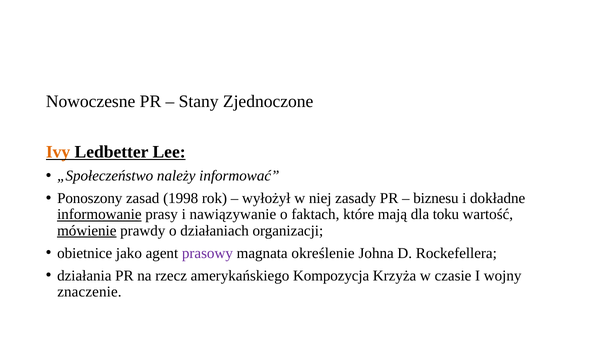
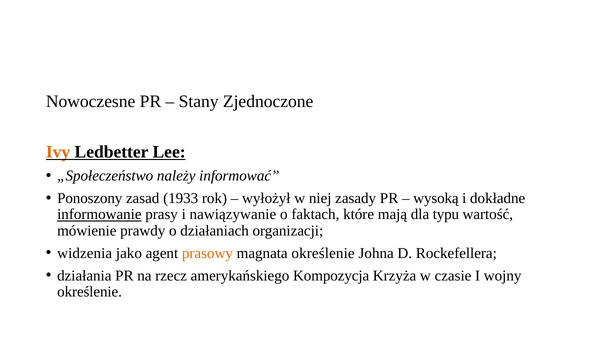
1998: 1998 -> 1933
biznesu: biznesu -> wysoką
toku: toku -> typu
mówienie underline: present -> none
obietnice: obietnice -> widzenia
prasowy colour: purple -> orange
znaczenie at (89, 292): znaczenie -> określenie
